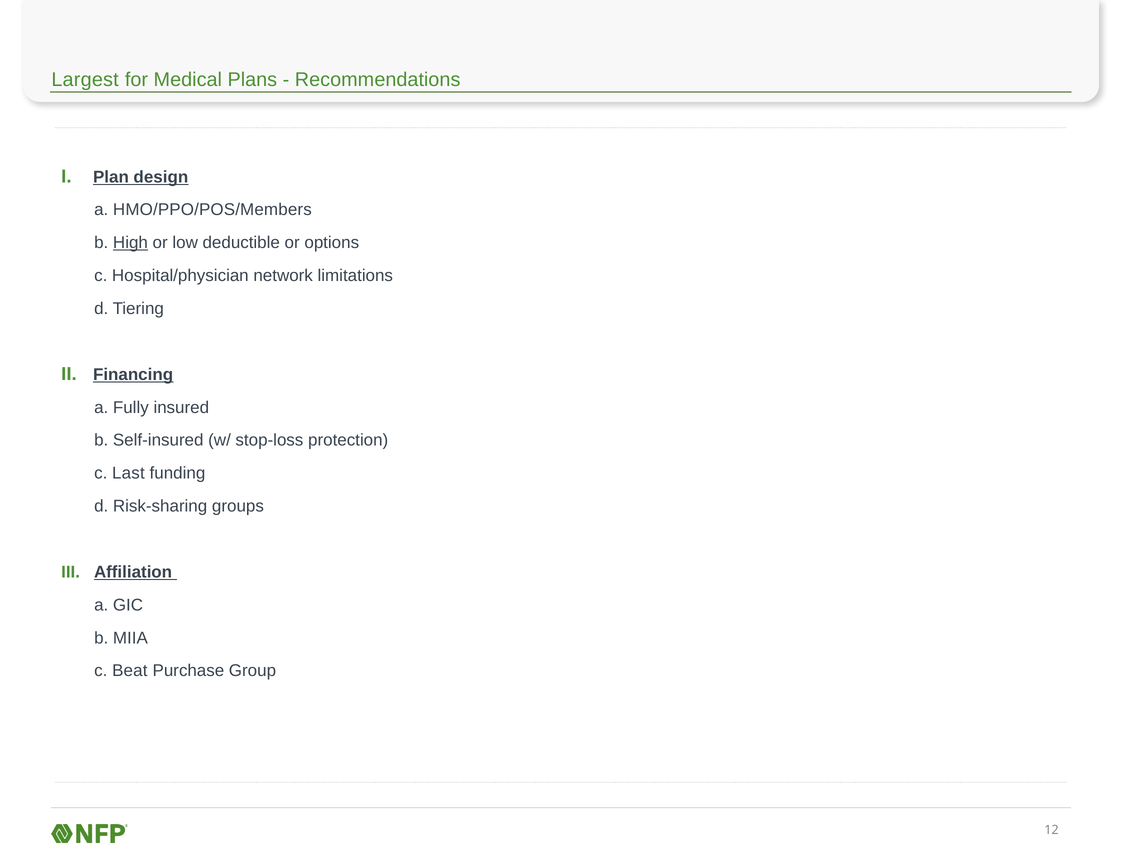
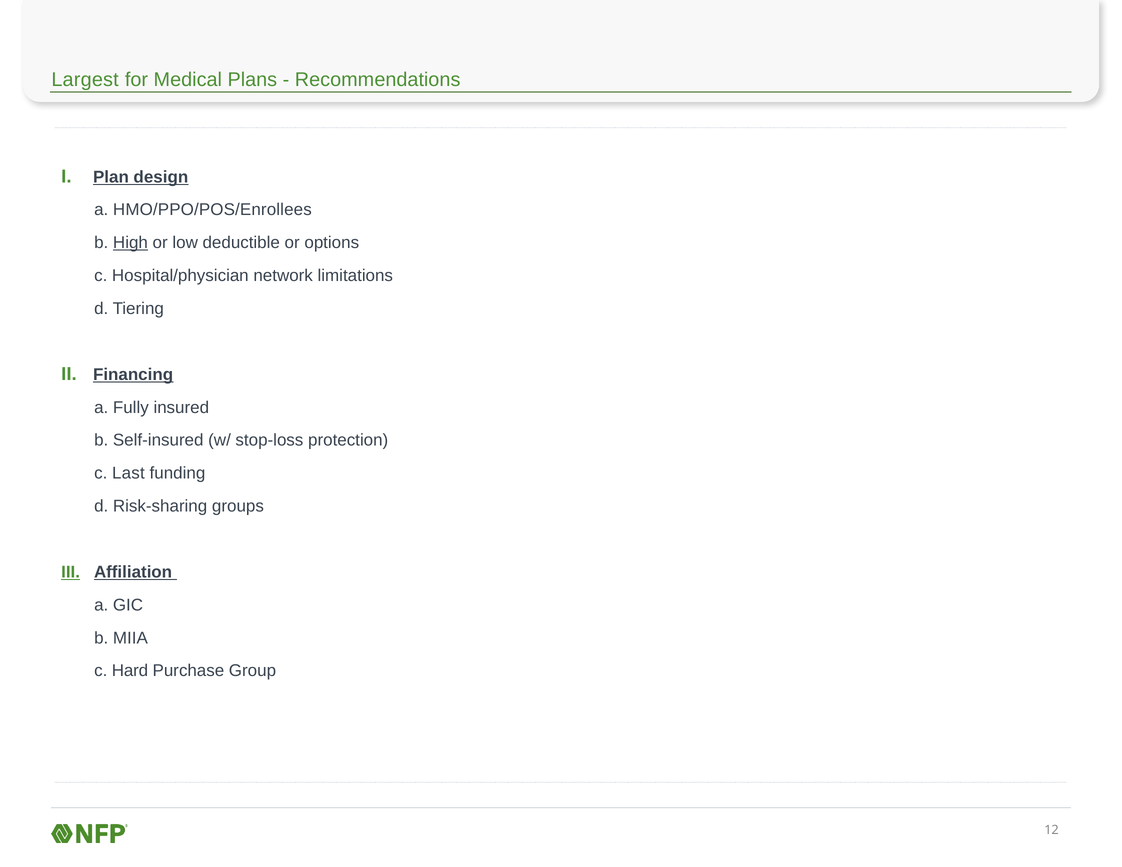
HMO/PPO/POS/Members: HMO/PPO/POS/Members -> HMO/PPO/POS/Enrollees
III underline: none -> present
Beat: Beat -> Hard
